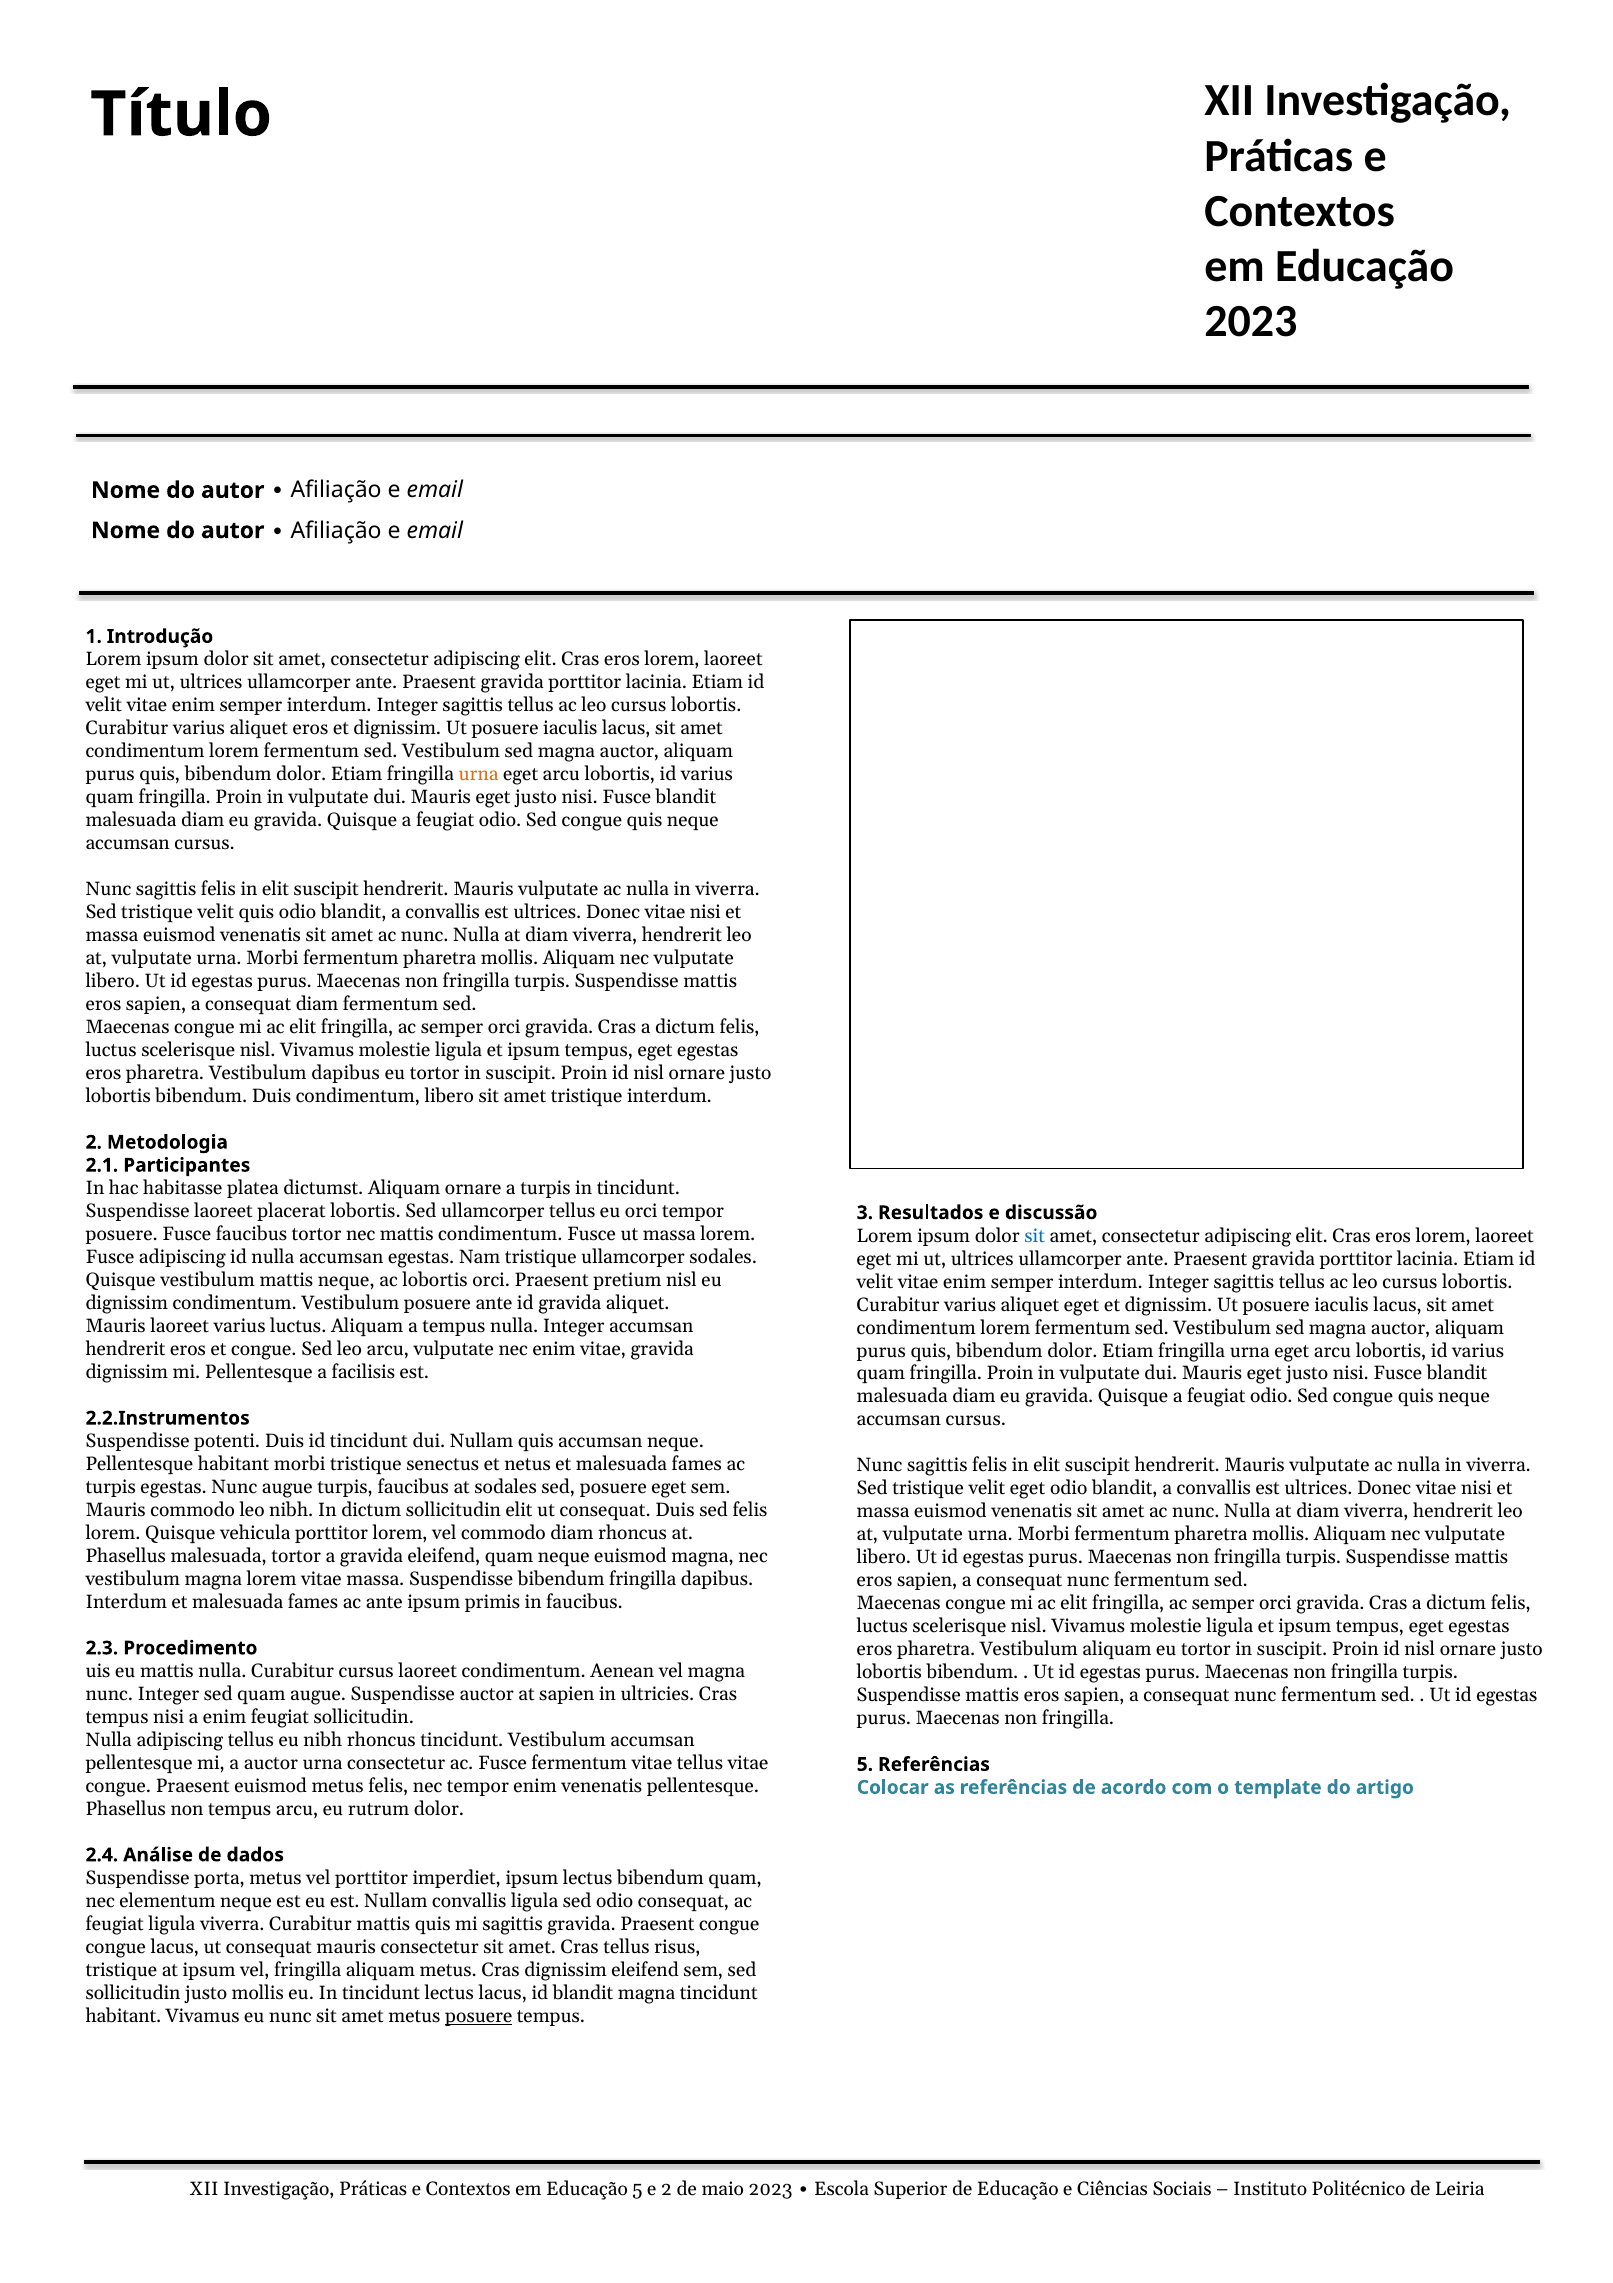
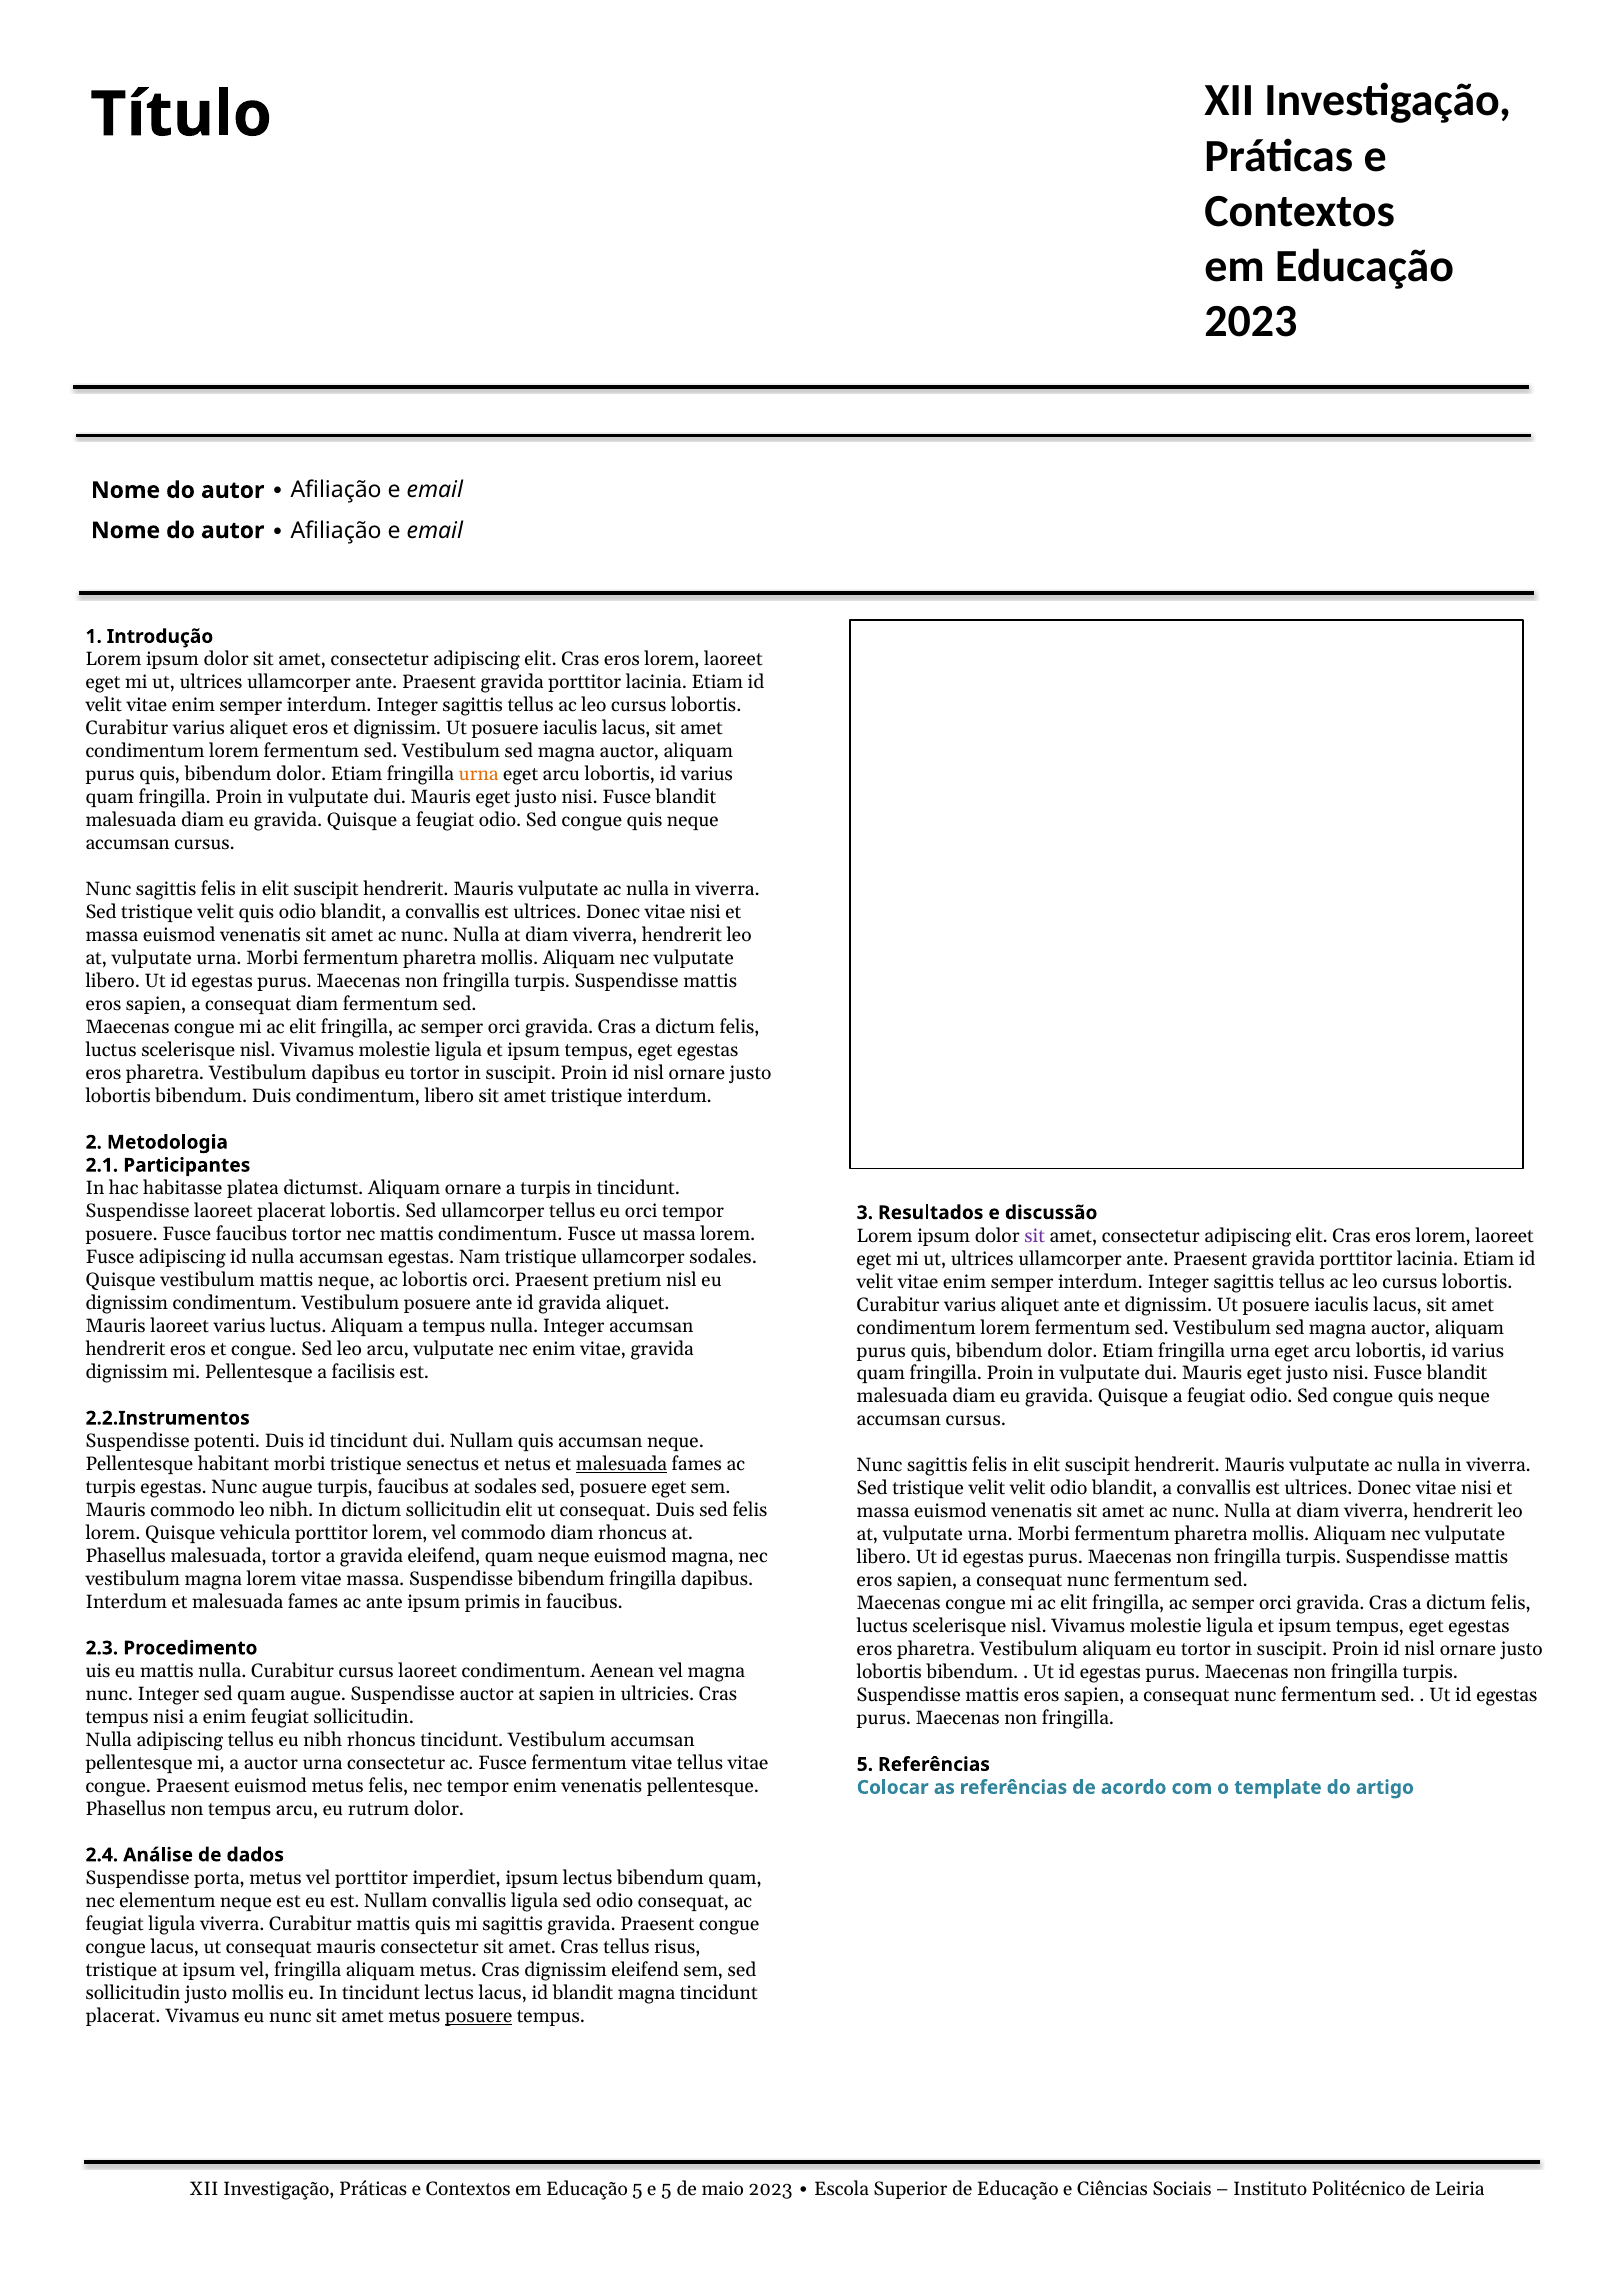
sit at (1035, 1236) colour: blue -> purple
aliquet eget: eget -> ante
malesuada at (621, 1465) underline: none -> present
velit eget: eget -> velit
habitant at (123, 2017): habitant -> placerat
e 2: 2 -> 5
